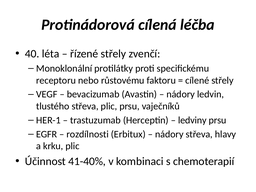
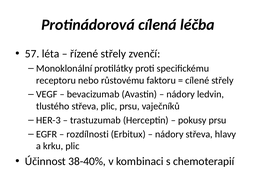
40: 40 -> 57
HER-1: HER-1 -> HER-3
ledviny: ledviny -> pokusy
41-40%: 41-40% -> 38-40%
